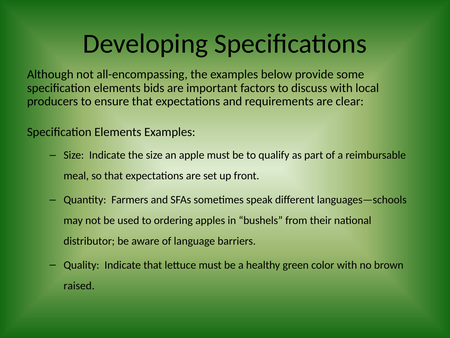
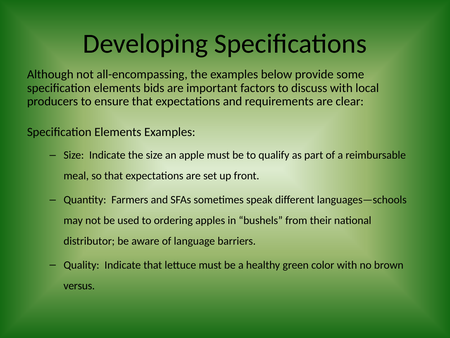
raised: raised -> versus
